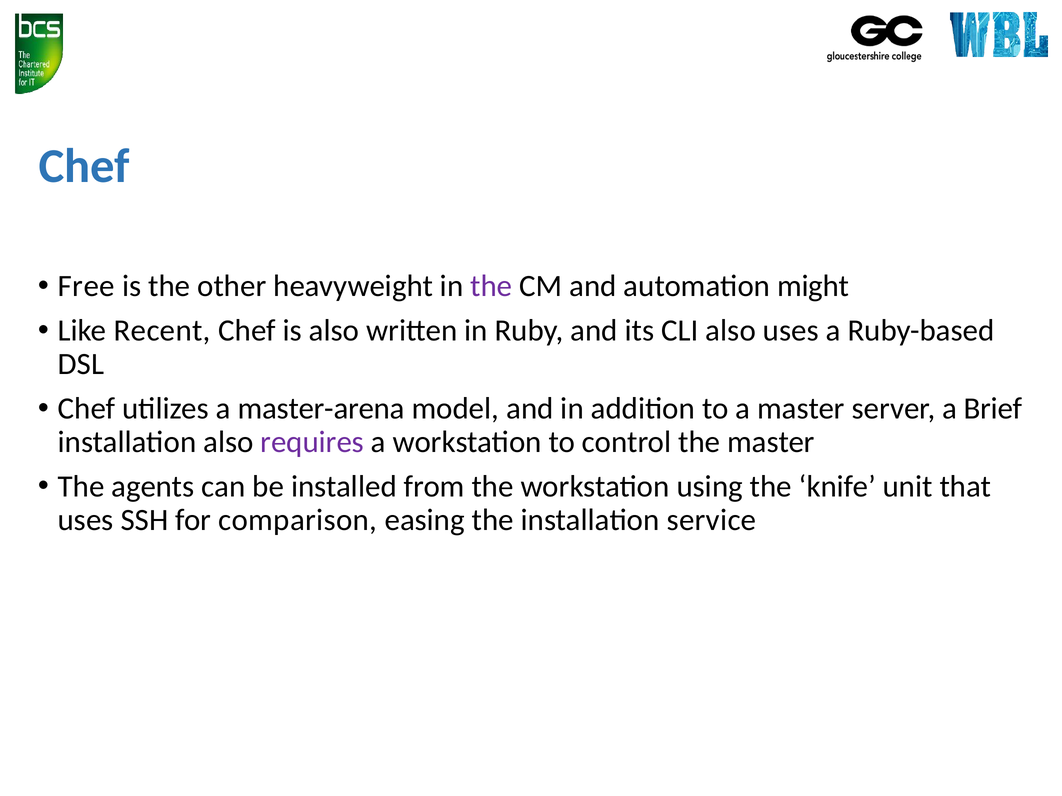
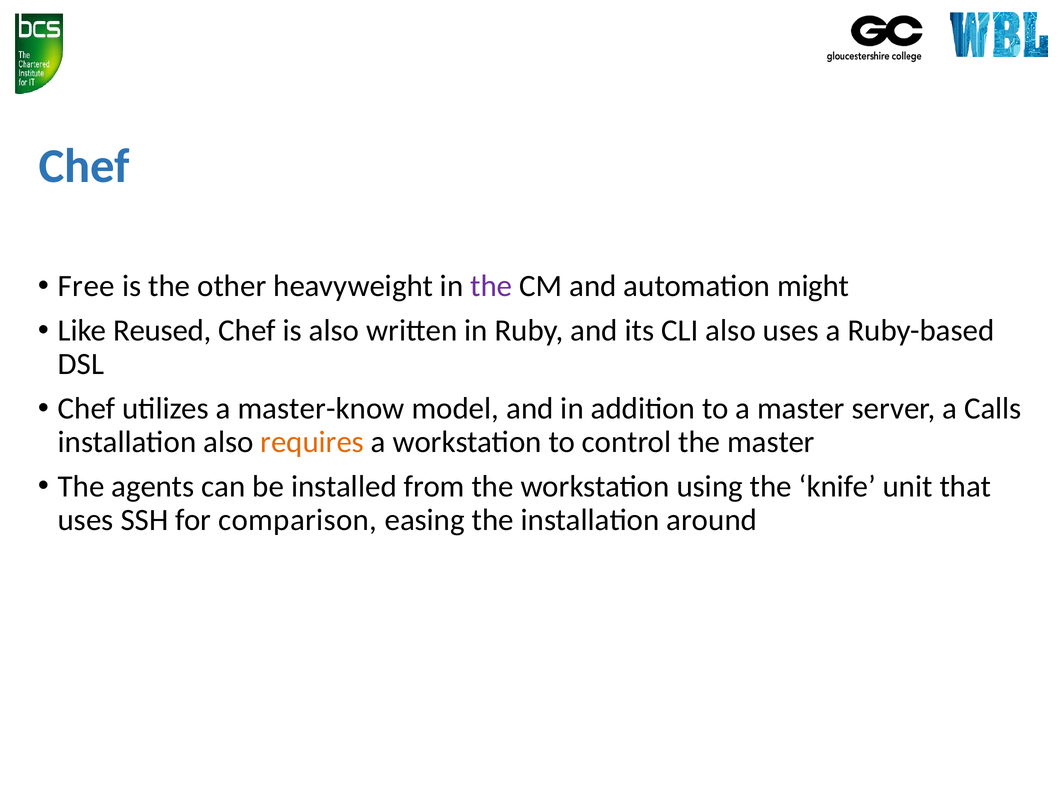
Recent: Recent -> Reused
master-arena: master-arena -> master-know
Brief: Brief -> Calls
requires colour: purple -> orange
service: service -> around
